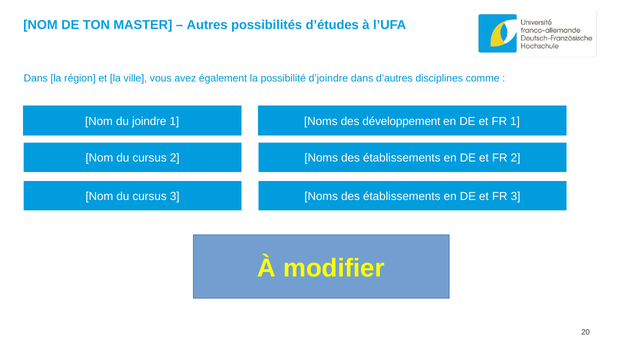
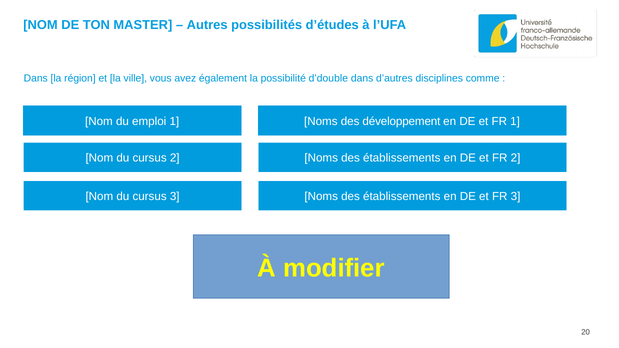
d’joindre: d’joindre -> d’double
joindre: joindre -> emploi
